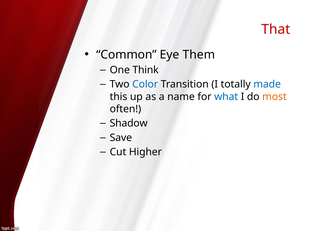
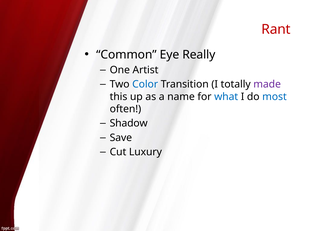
That: That -> Rant
Them: Them -> Really
Think: Think -> Artist
made colour: blue -> purple
most colour: orange -> blue
Higher: Higher -> Luxury
